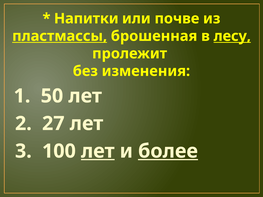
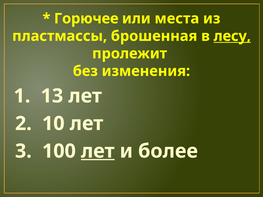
Напитки: Напитки -> Горючее
почве: почве -> места
пластмассы underline: present -> none
50: 50 -> 13
27: 27 -> 10
более underline: present -> none
